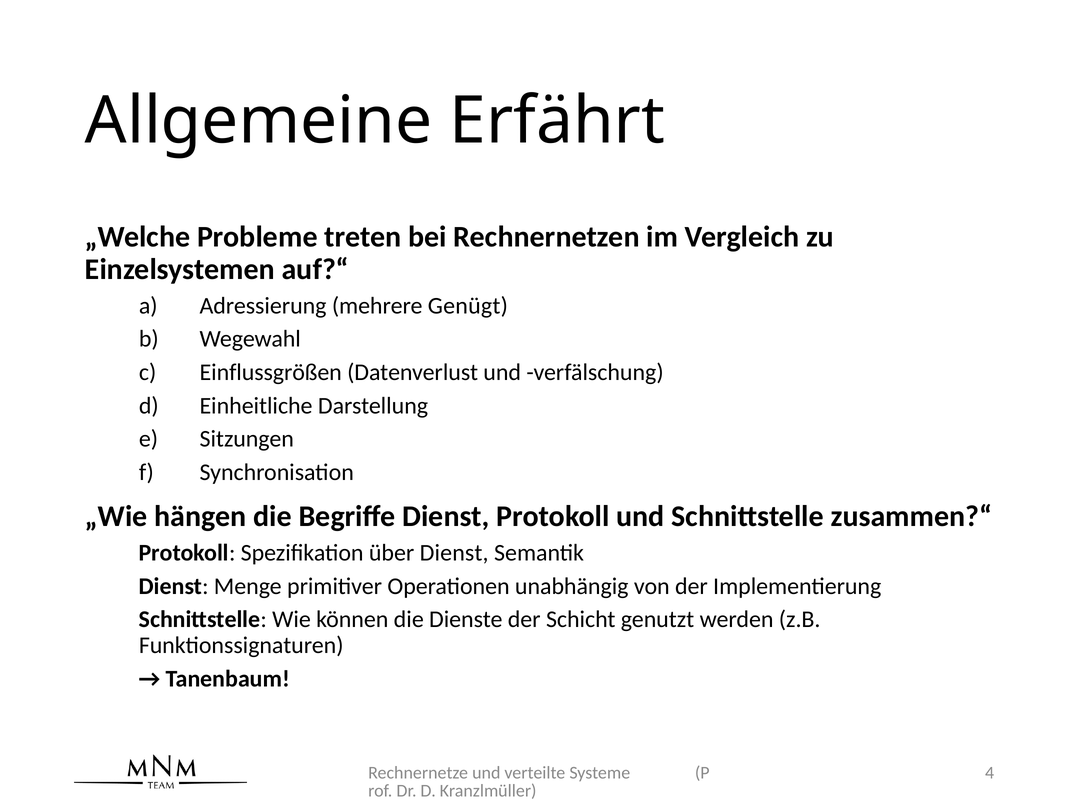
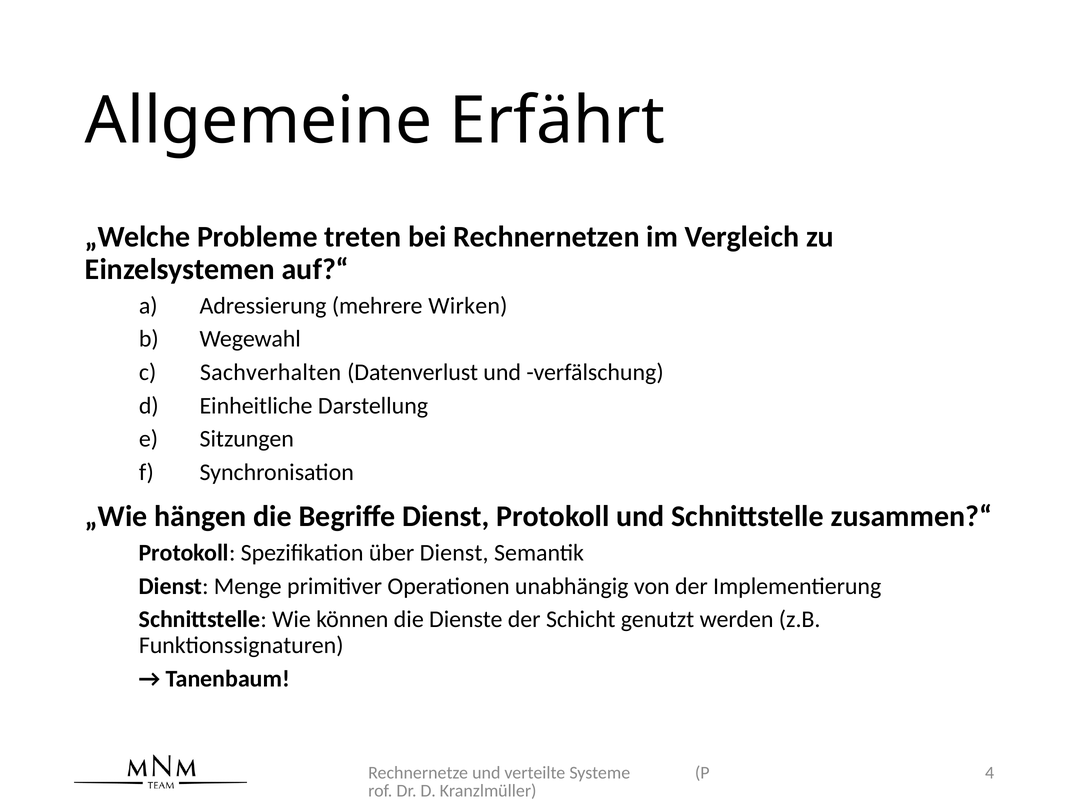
Genügt: Genügt -> Wirken
Einflussgrößen: Einflussgrößen -> Sachverhalten
